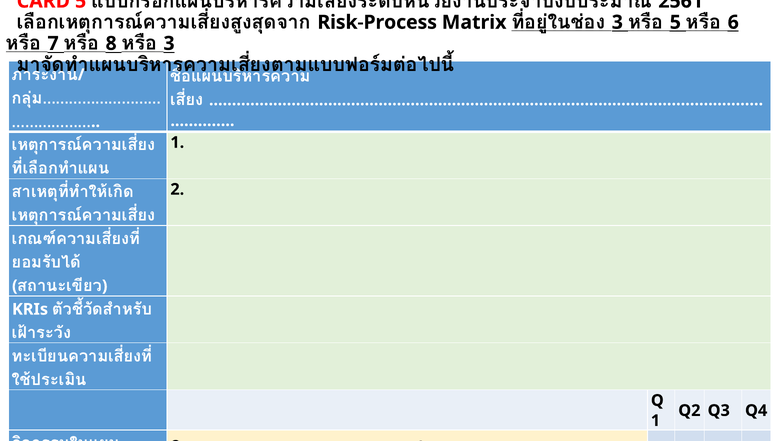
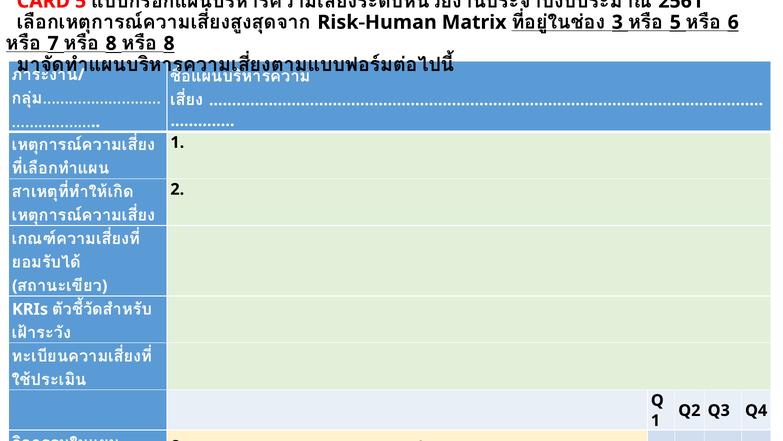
Risk-Process: Risk-Process -> Risk-Human
3 at (169, 43): 3 -> 8
